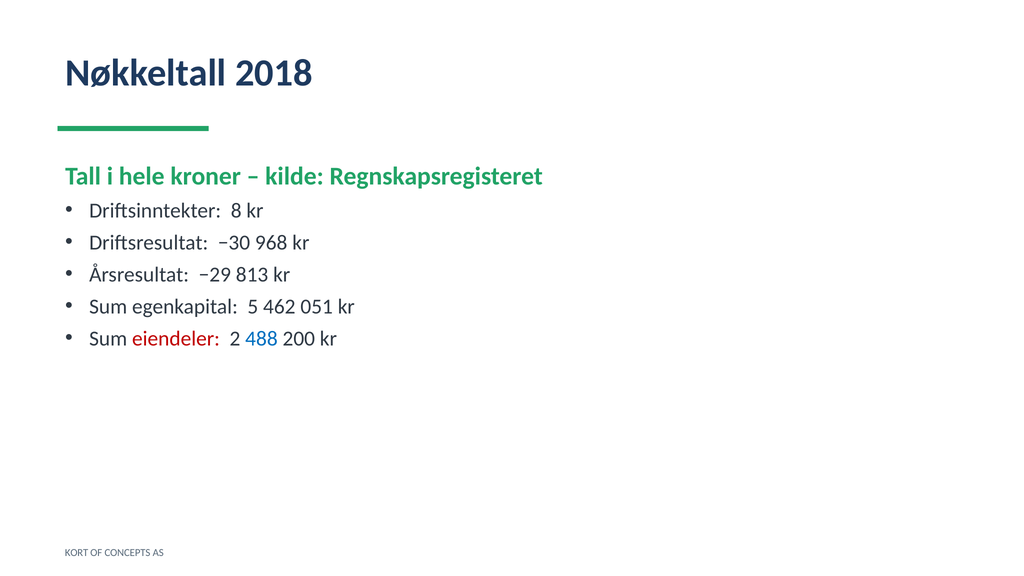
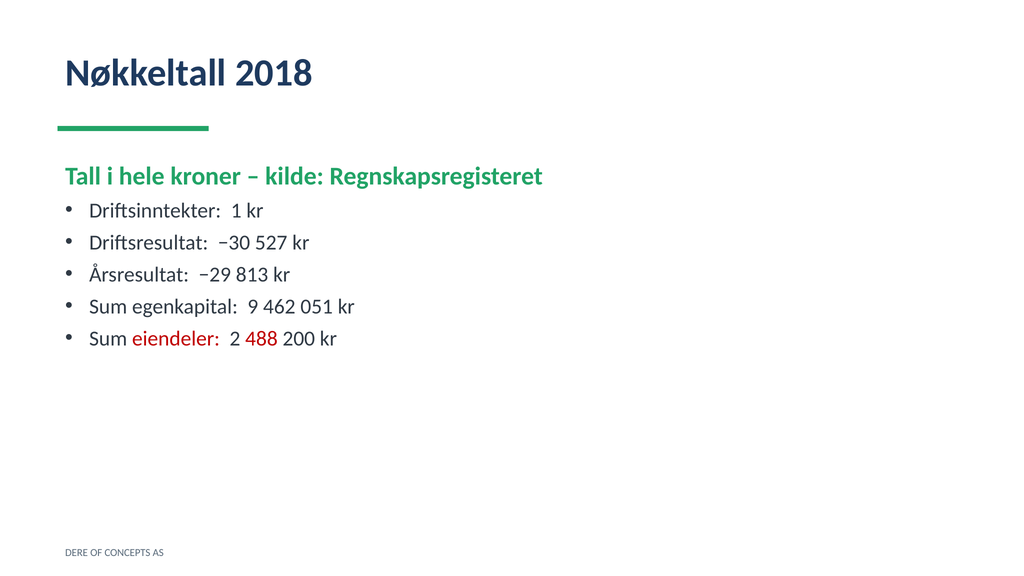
8: 8 -> 1
968: 968 -> 527
5: 5 -> 9
488 colour: blue -> red
KORT: KORT -> DERE
